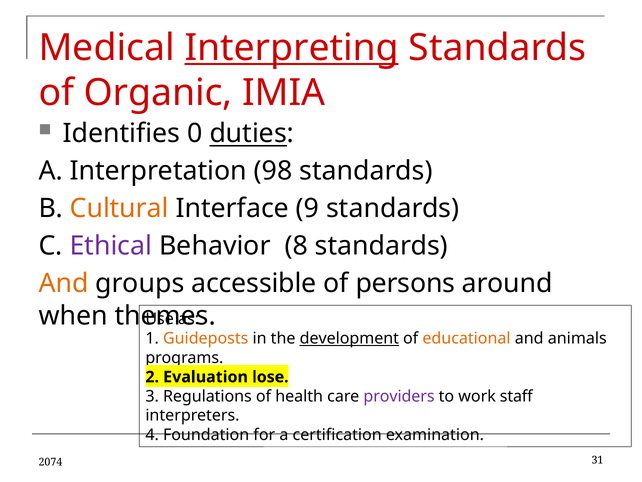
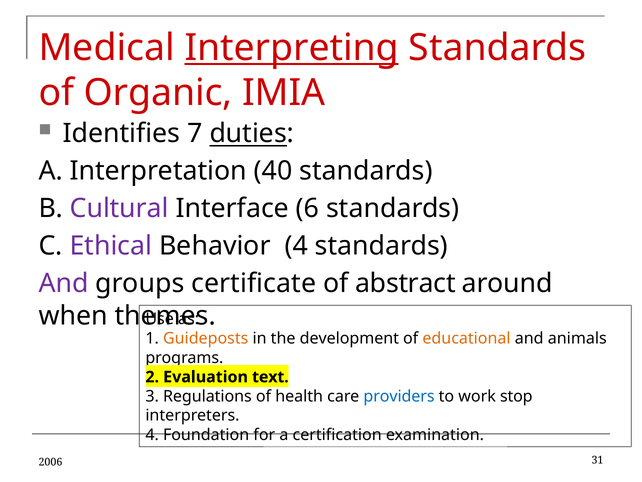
0: 0 -> 7
98: 98 -> 40
Cultural colour: orange -> purple
9: 9 -> 6
Behavior 8: 8 -> 4
And at (64, 283) colour: orange -> purple
accessible: accessible -> certificate
persons: persons -> abstract
development underline: present -> none
lose: lose -> text
providers colour: purple -> blue
staff: staff -> stop
2074: 2074 -> 2006
